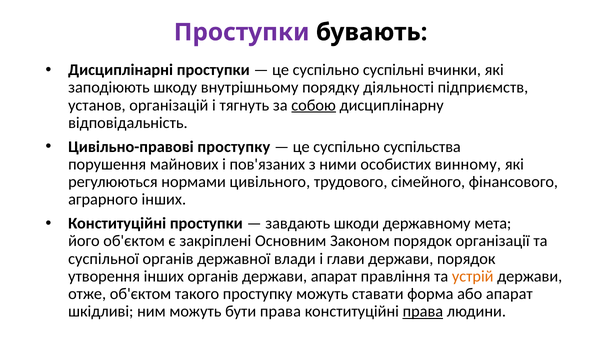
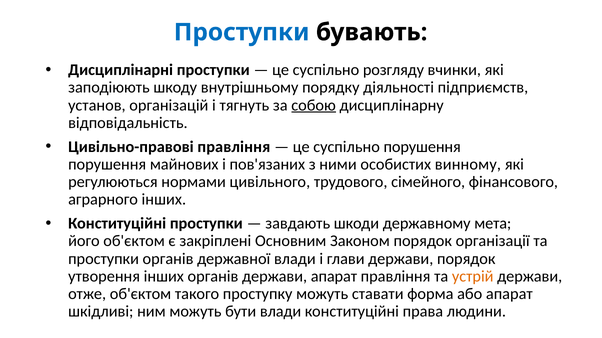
Проступки at (242, 32) colour: purple -> blue
суспільні: суспільні -> розгляду
Цивільно-правові проступку: проступку -> правління
суспільно суспільства: суспільства -> порушення
суспільної at (104, 259): суспільної -> проступки
бути права: права -> влади
права at (423, 312) underline: present -> none
